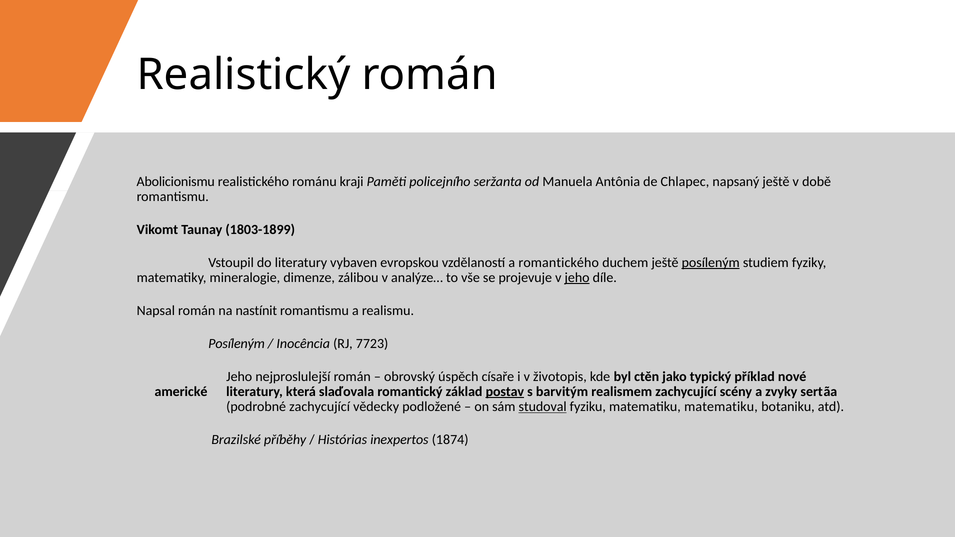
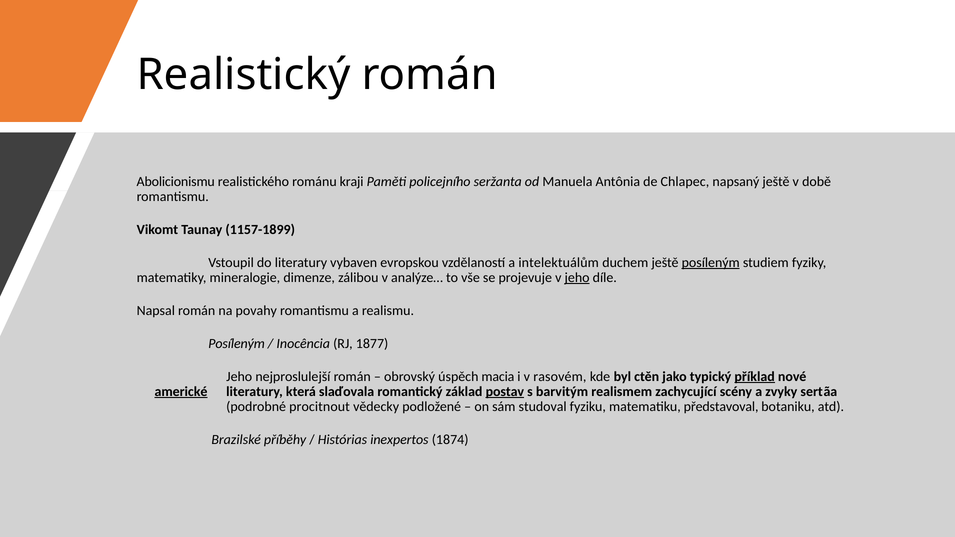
1803-1899: 1803-1899 -> 1157-1899
romantického: romantického -> intelektuálům
nastínit: nastínit -> povahy
7723: 7723 -> 1877
císaře: císaře -> macia
životopis: životopis -> rasovém
příklad underline: none -> present
americké underline: none -> present
podrobné zachycující: zachycující -> procitnout
studoval underline: present -> none
matematiku matematiku: matematiku -> představoval
